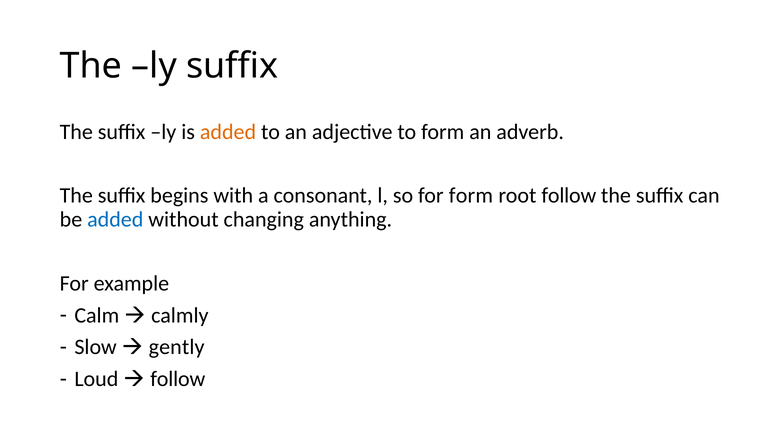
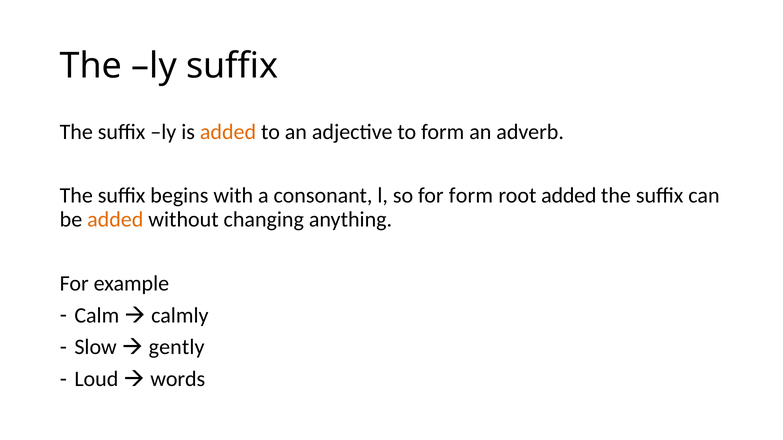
root follow: follow -> added
added at (115, 220) colour: blue -> orange
follow at (178, 380): follow -> words
